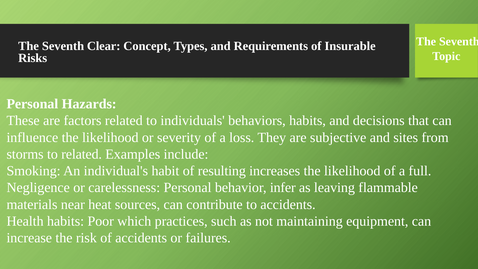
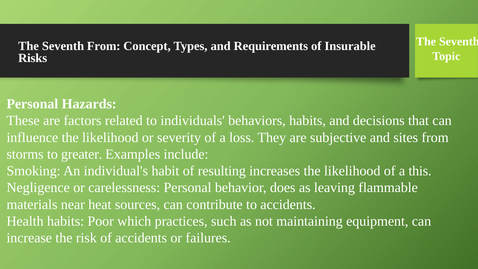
Seventh Clear: Clear -> From
to related: related -> greater
full: full -> this
infer: infer -> does
